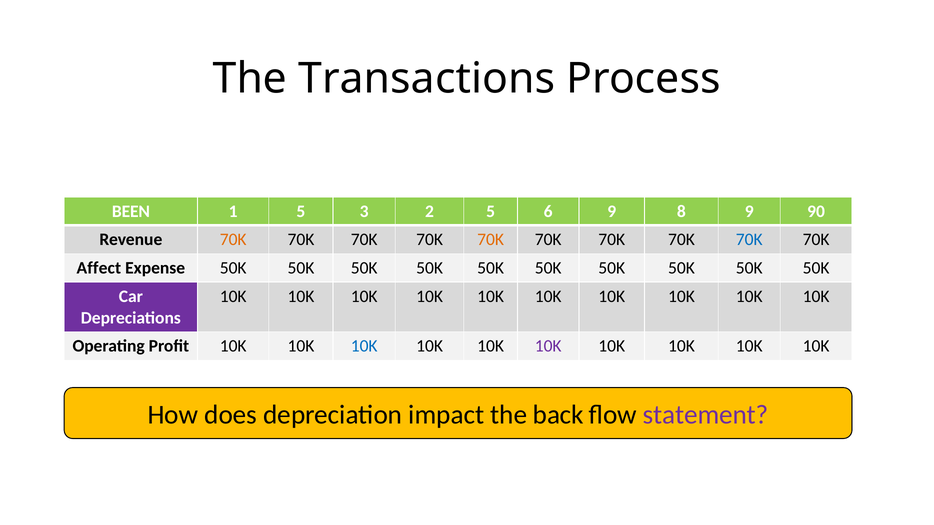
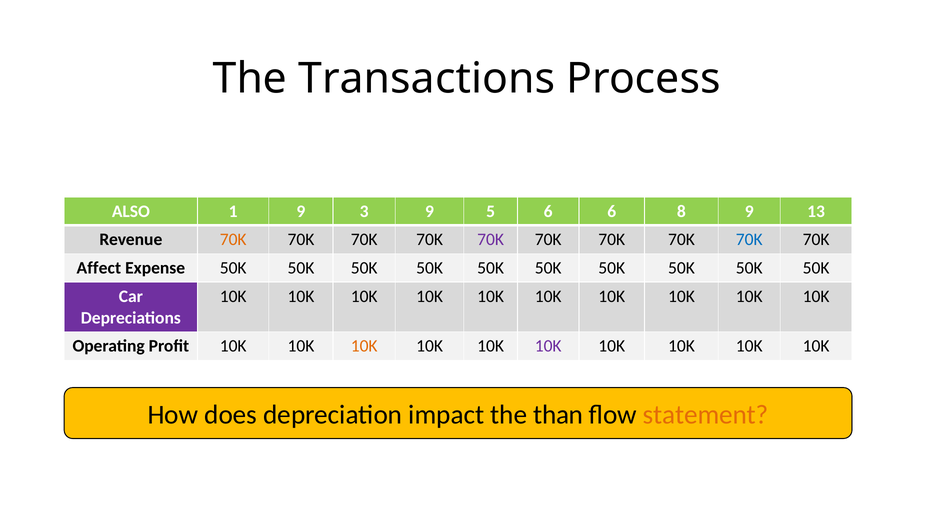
BEEN: BEEN -> ALSO
1 5: 5 -> 9
3 2: 2 -> 9
6 9: 9 -> 6
90: 90 -> 13
70K at (491, 240) colour: orange -> purple
10K at (364, 346) colour: blue -> orange
back: back -> than
statement colour: purple -> orange
